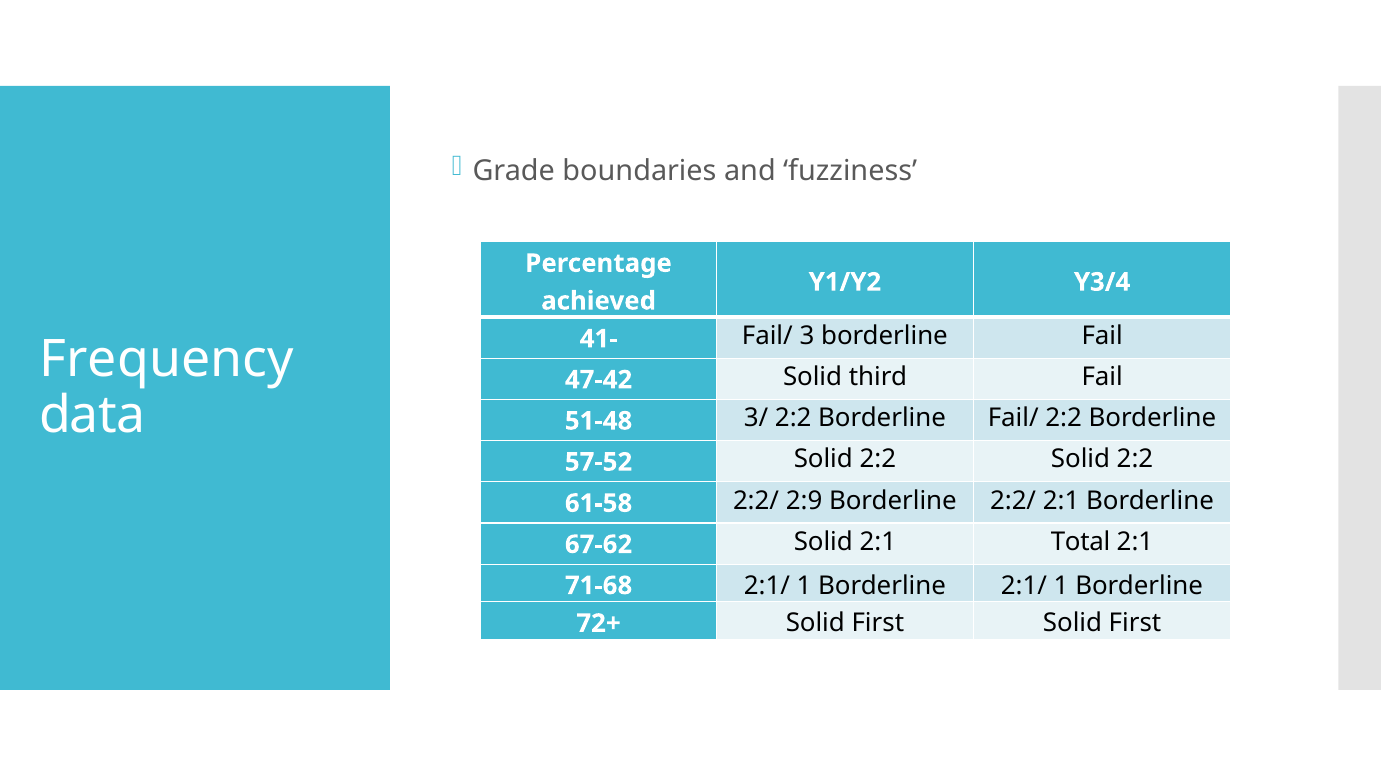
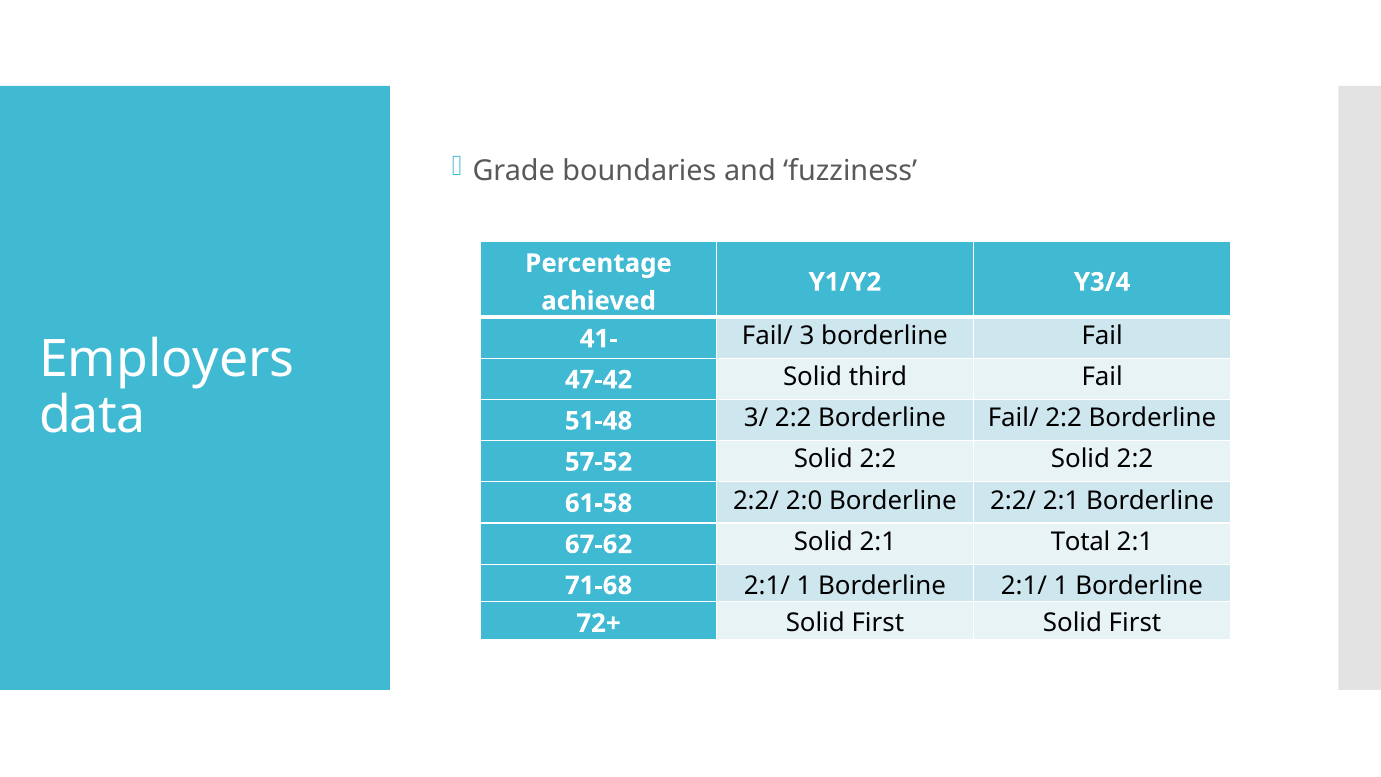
Frequency: Frequency -> Employers
2:9: 2:9 -> 2:0
